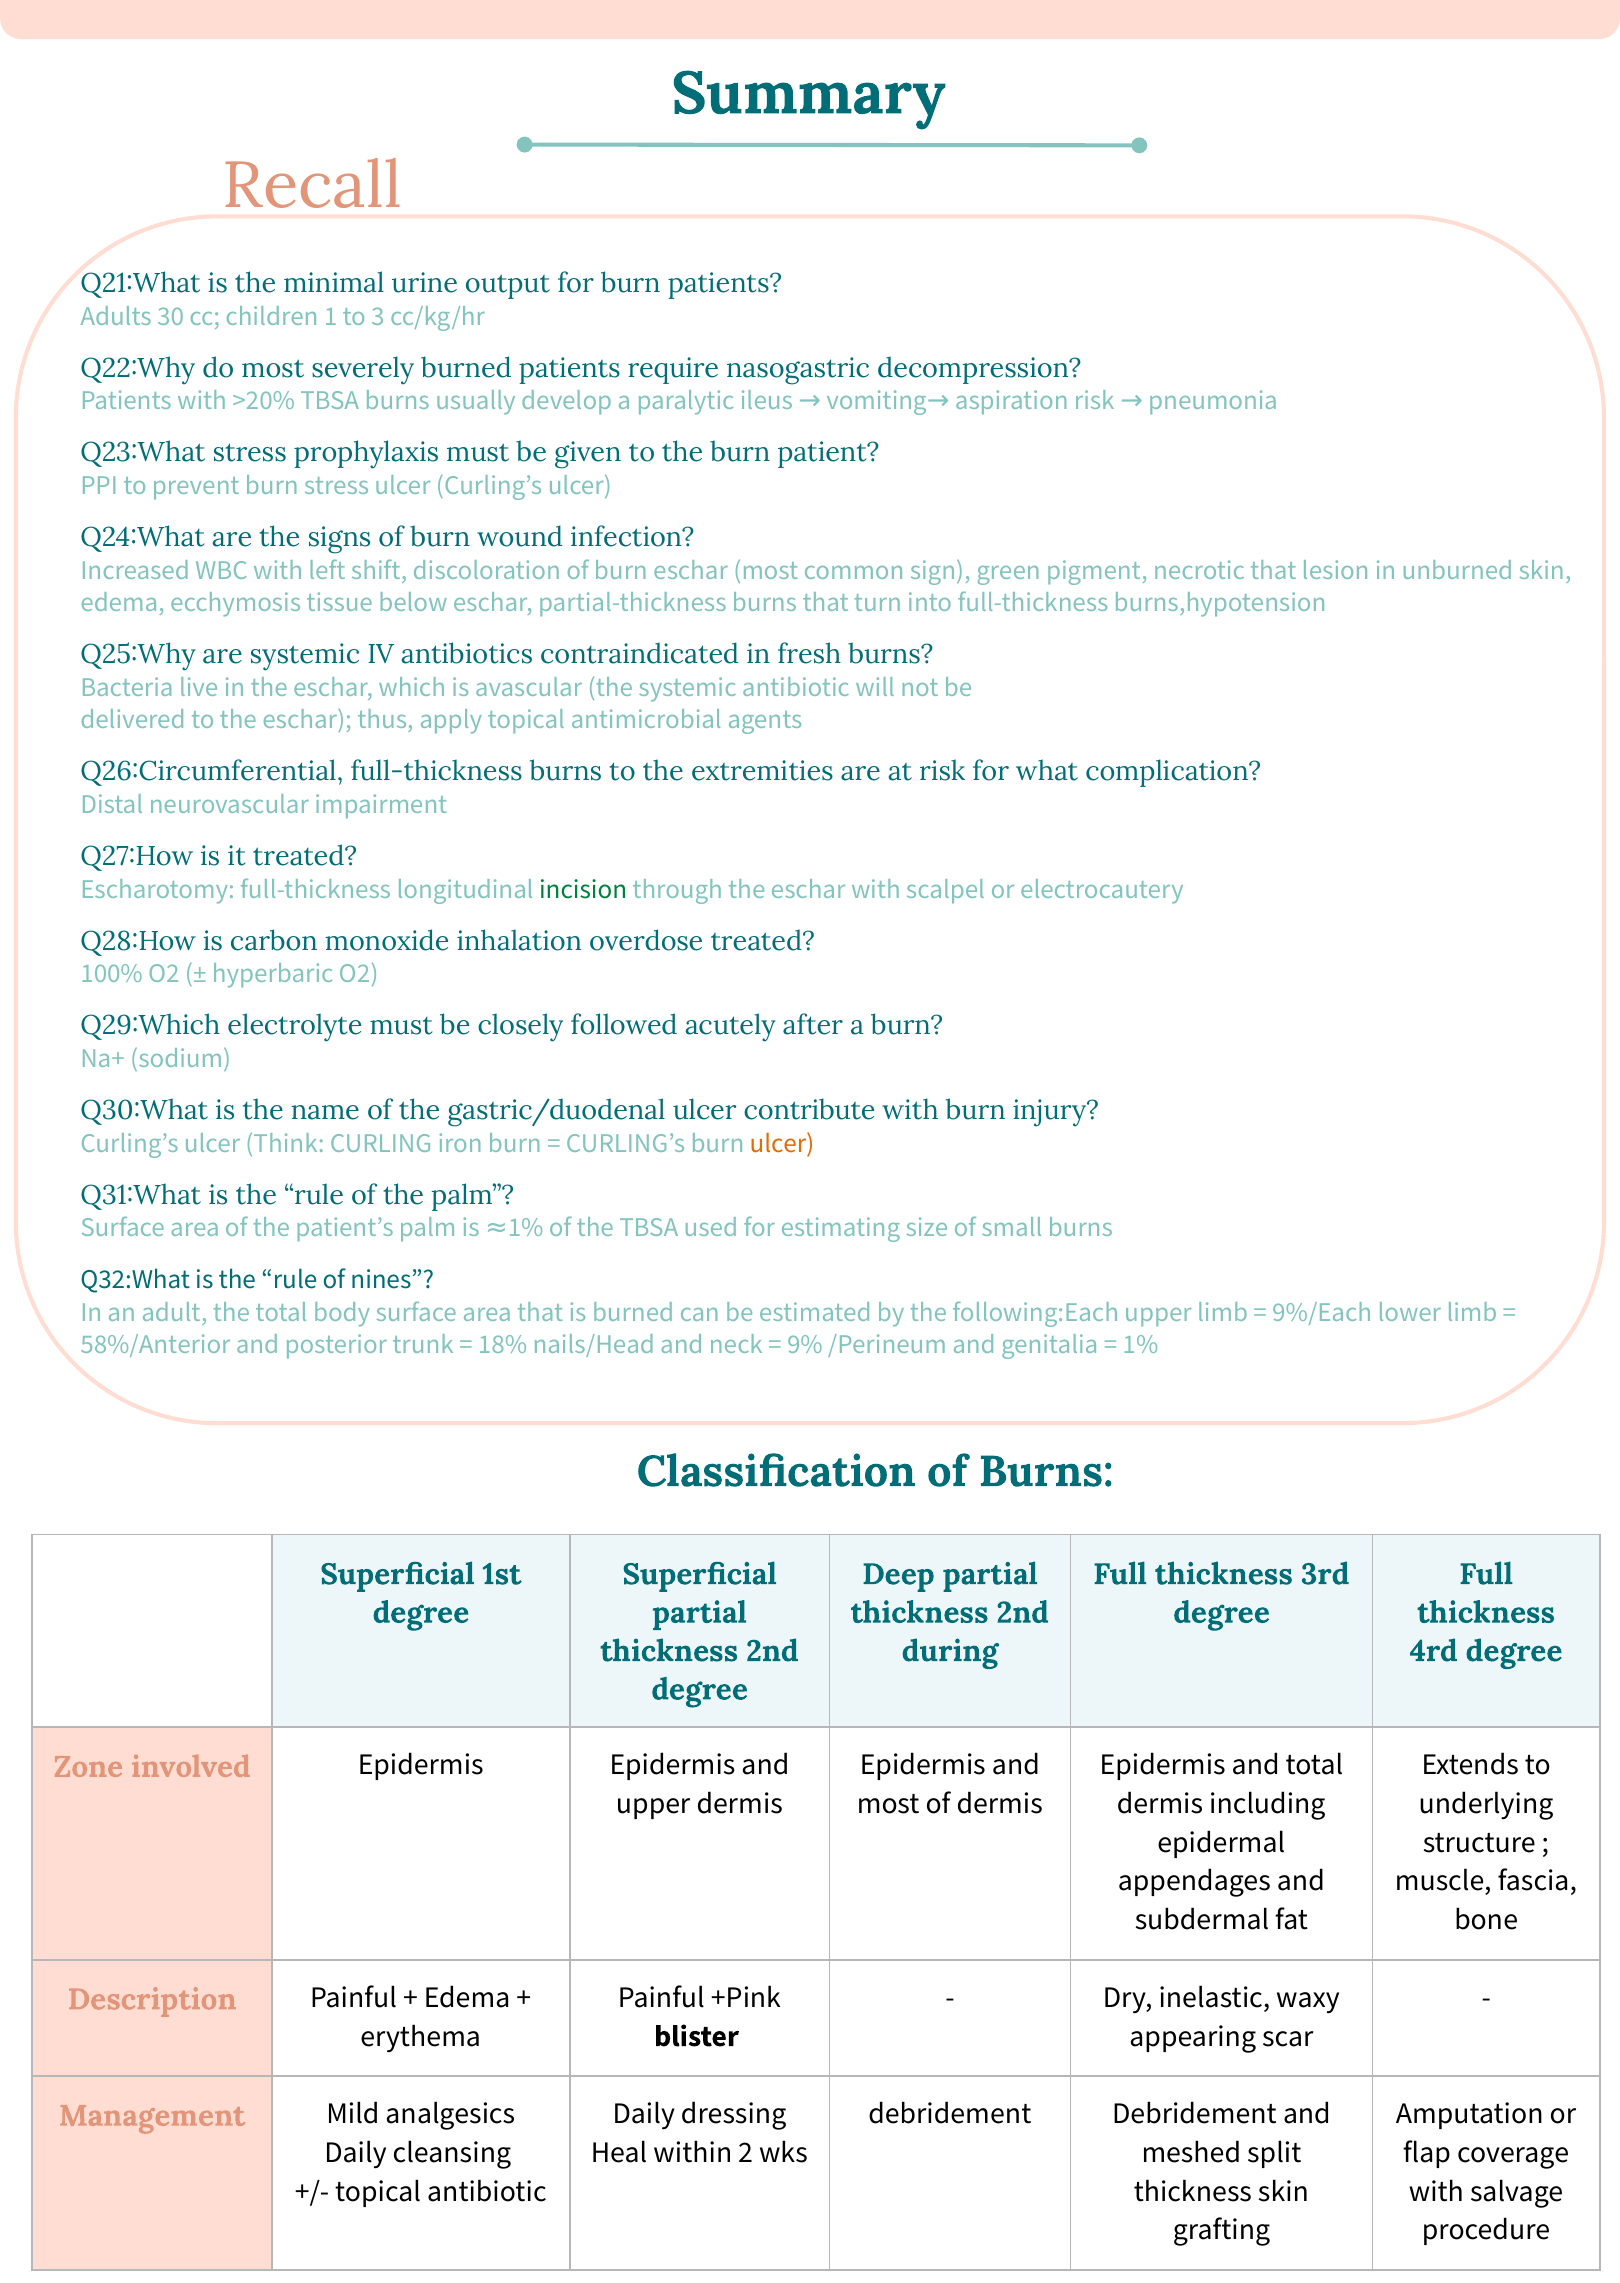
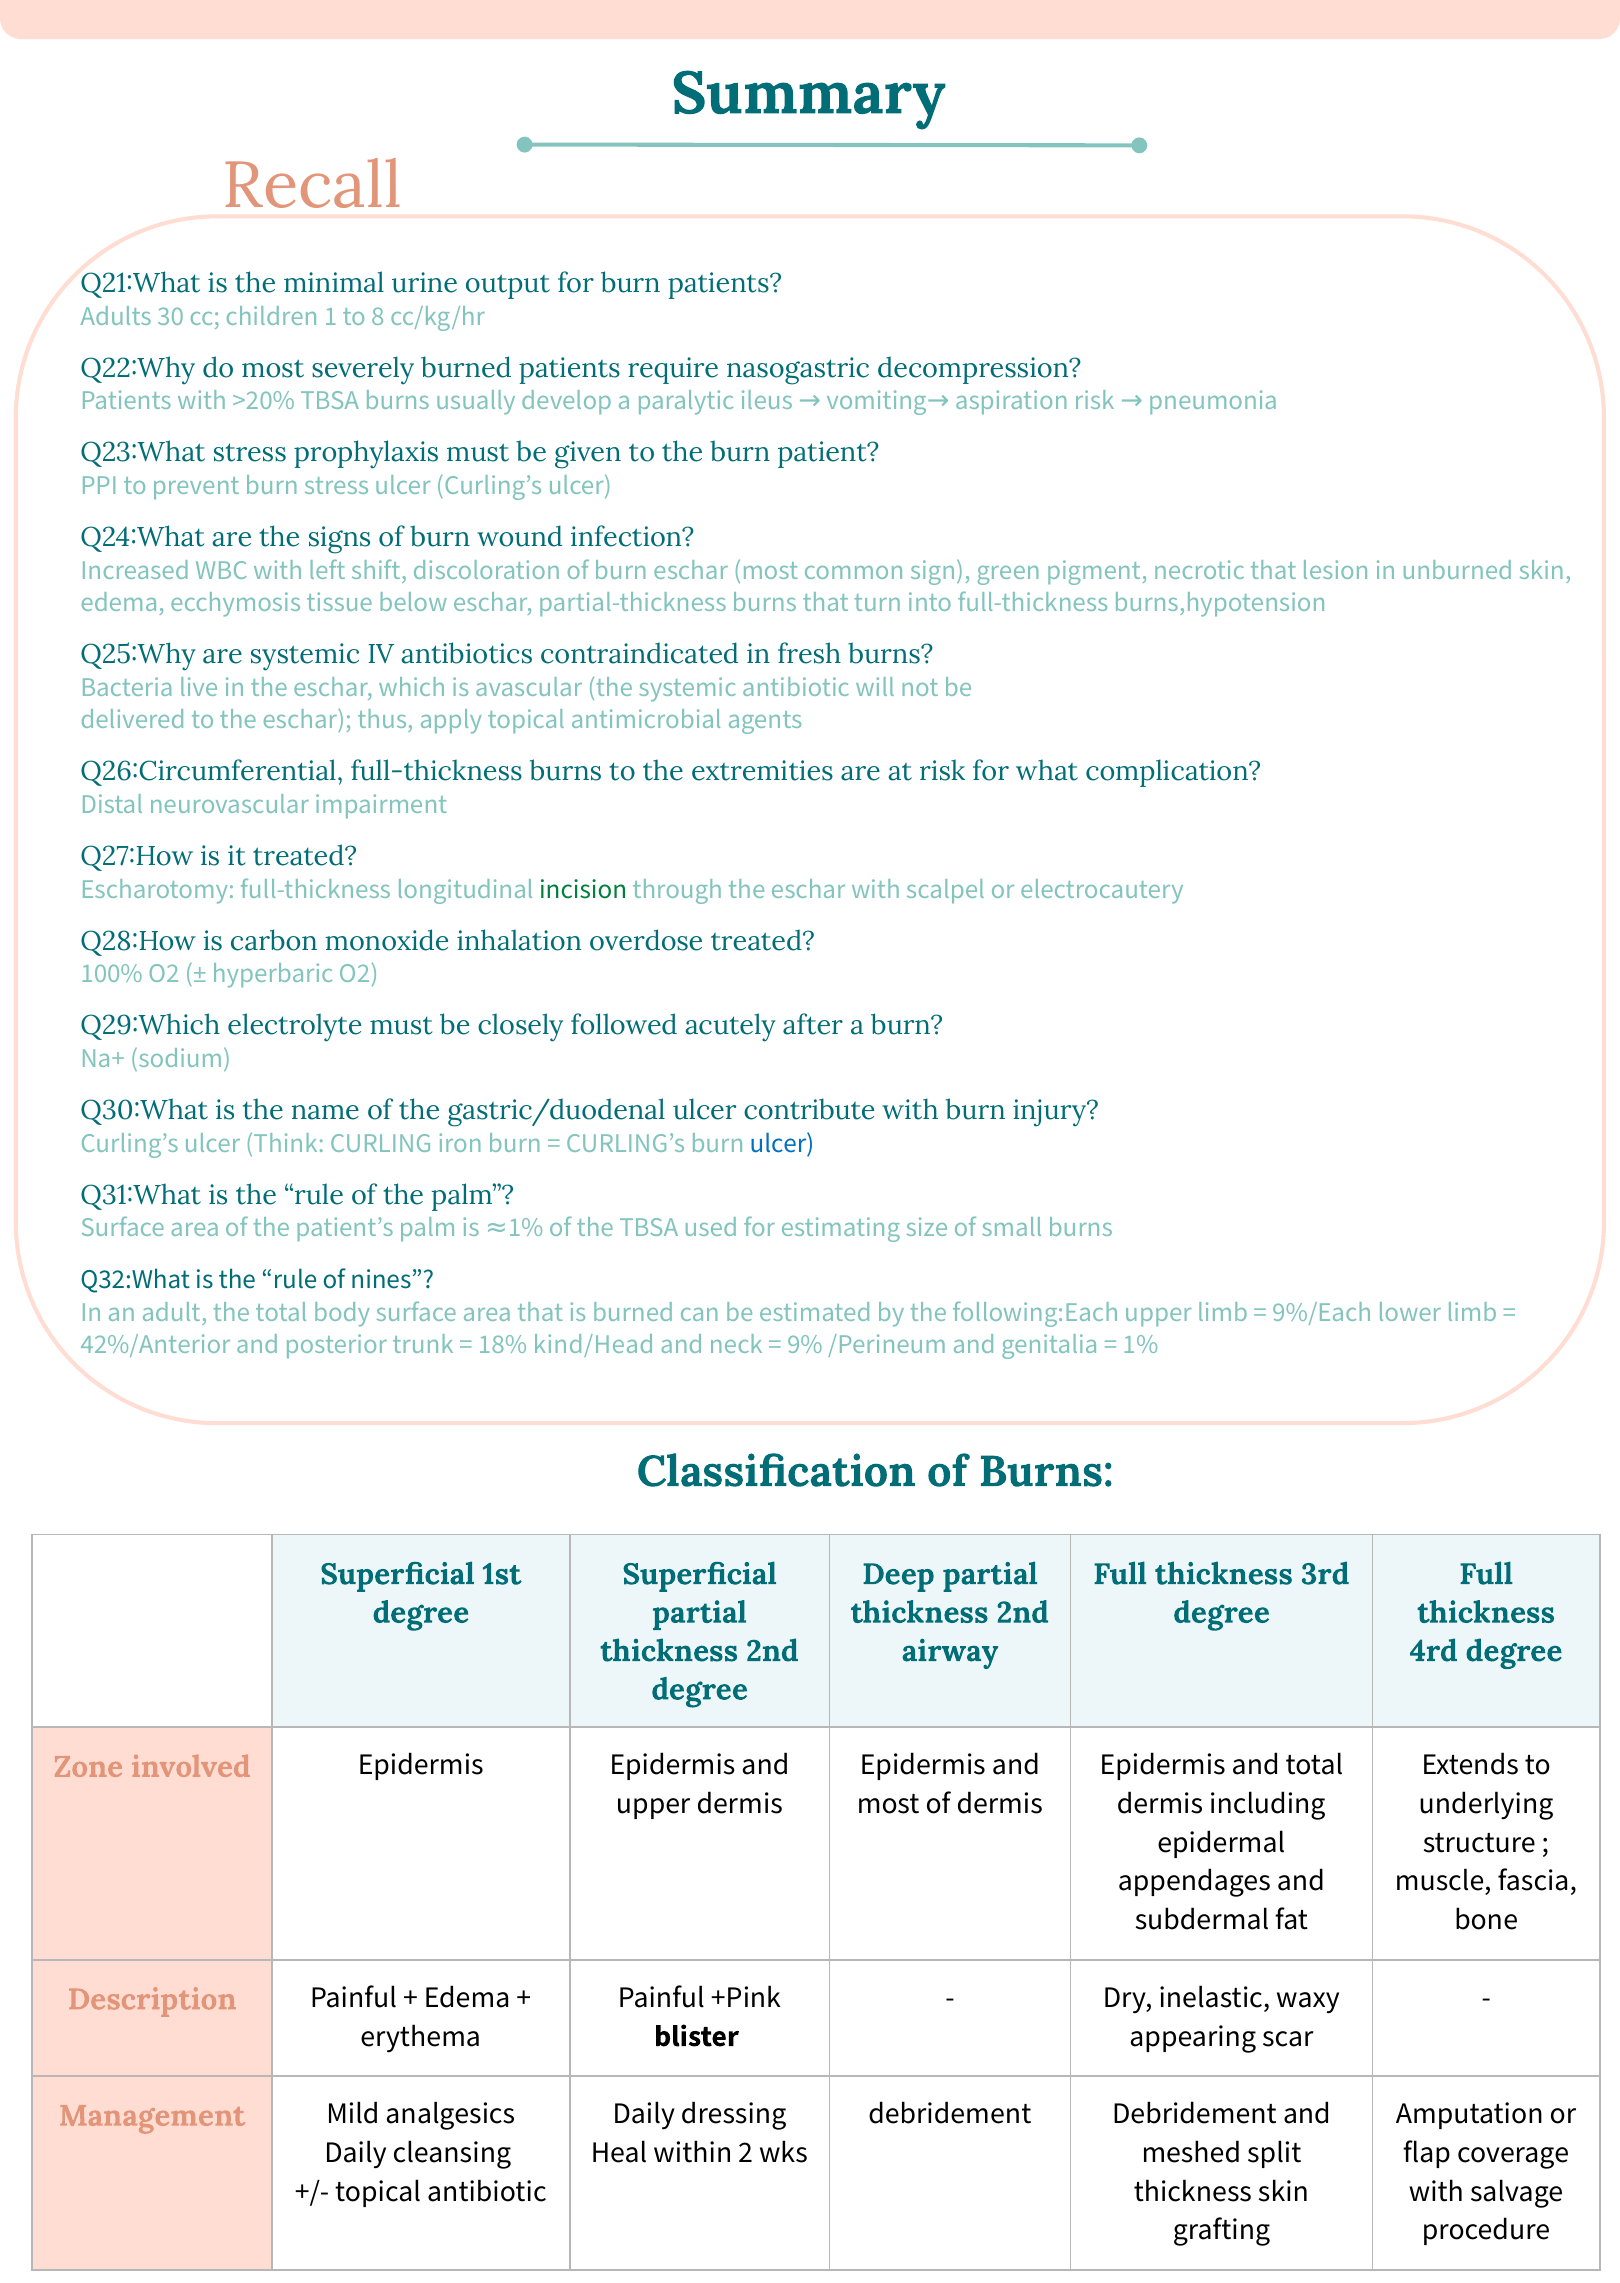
3: 3 -> 8
ulcer at (782, 1143) colour: orange -> blue
58%/Anterior: 58%/Anterior -> 42%/Anterior
nails/Head: nails/Head -> kind/Head
during: during -> airway
